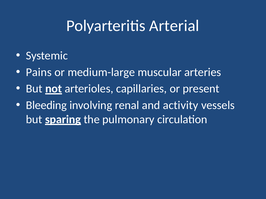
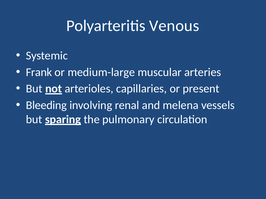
Arterial: Arterial -> Venous
Pains: Pains -> Frank
activity: activity -> melena
